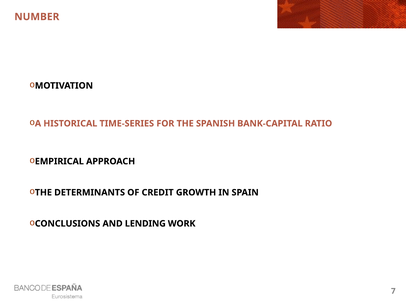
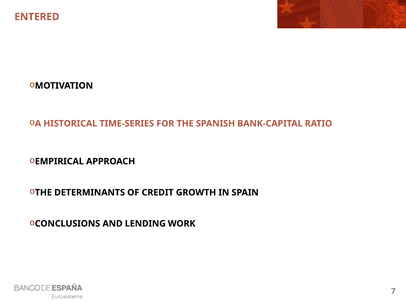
NUMBER: NUMBER -> ENTERED
